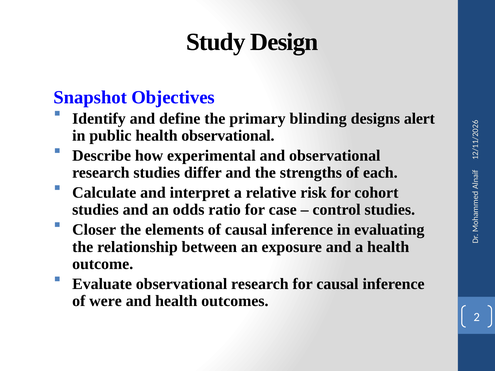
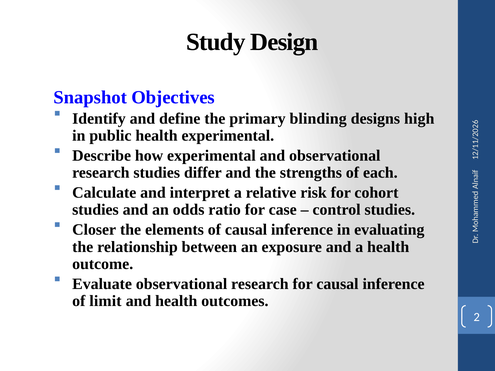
alert: alert -> high
health observational: observational -> experimental
were: were -> limit
